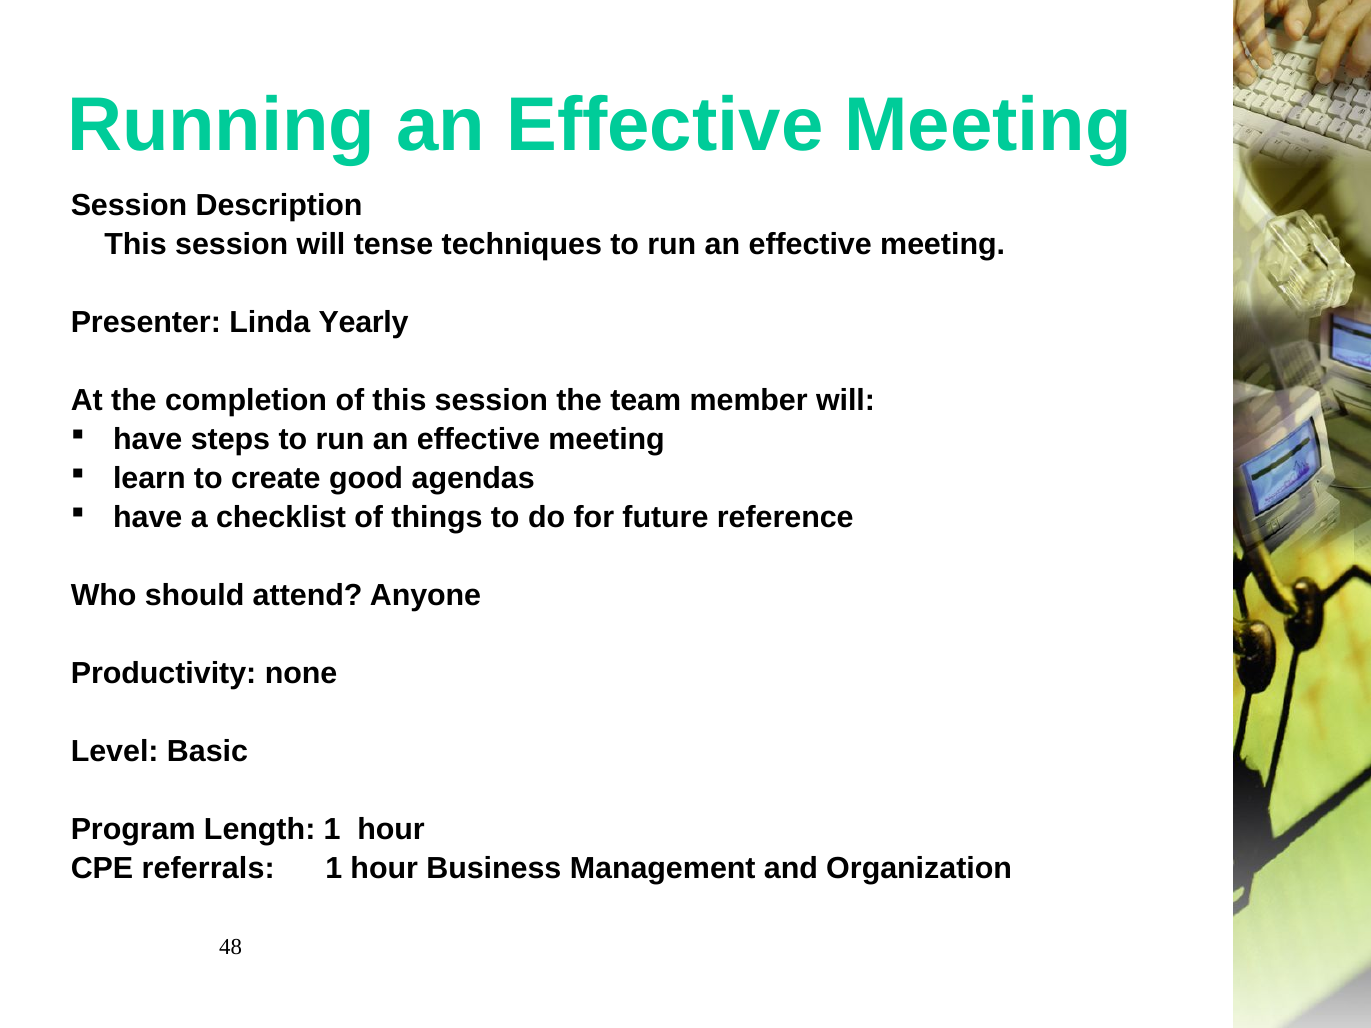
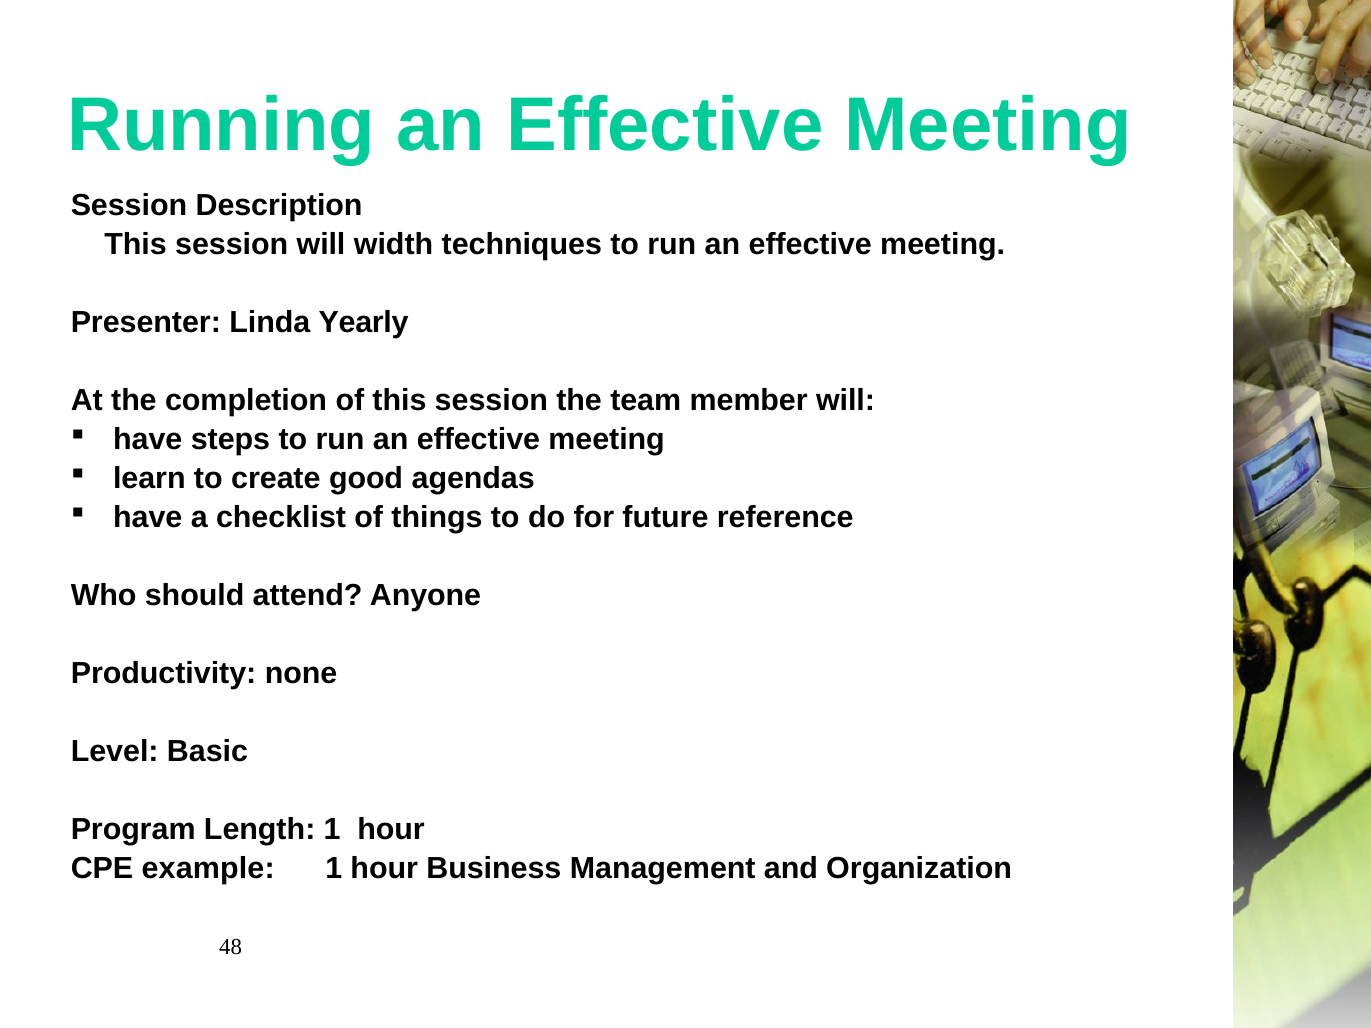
tense: tense -> width
referrals: referrals -> example
